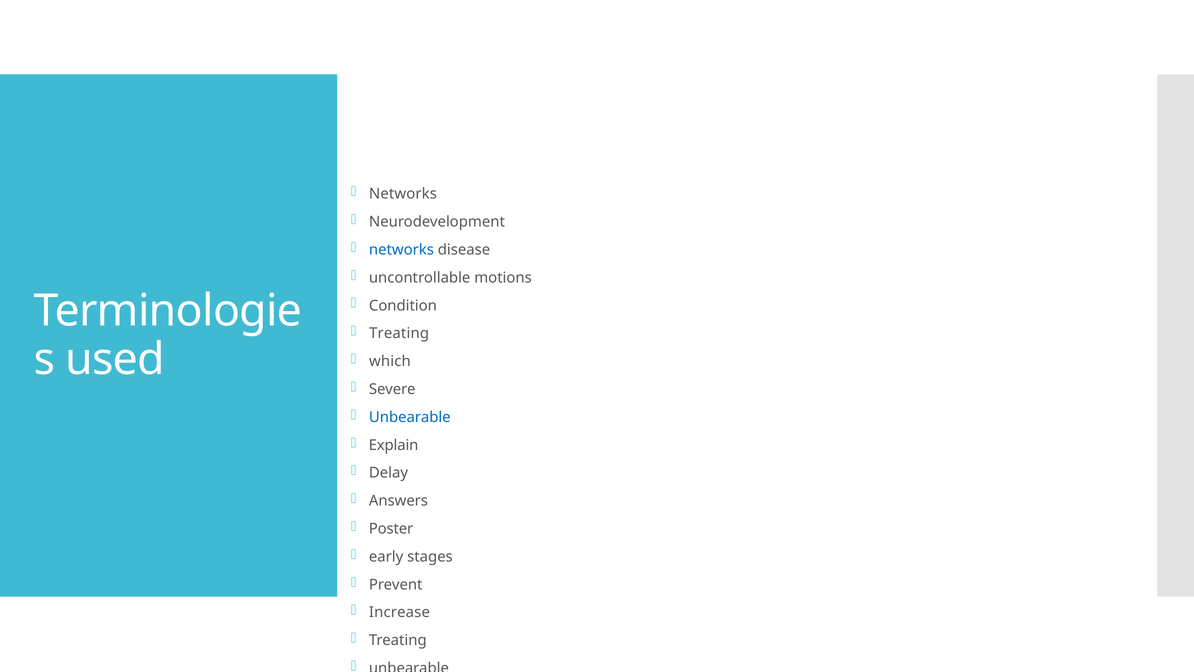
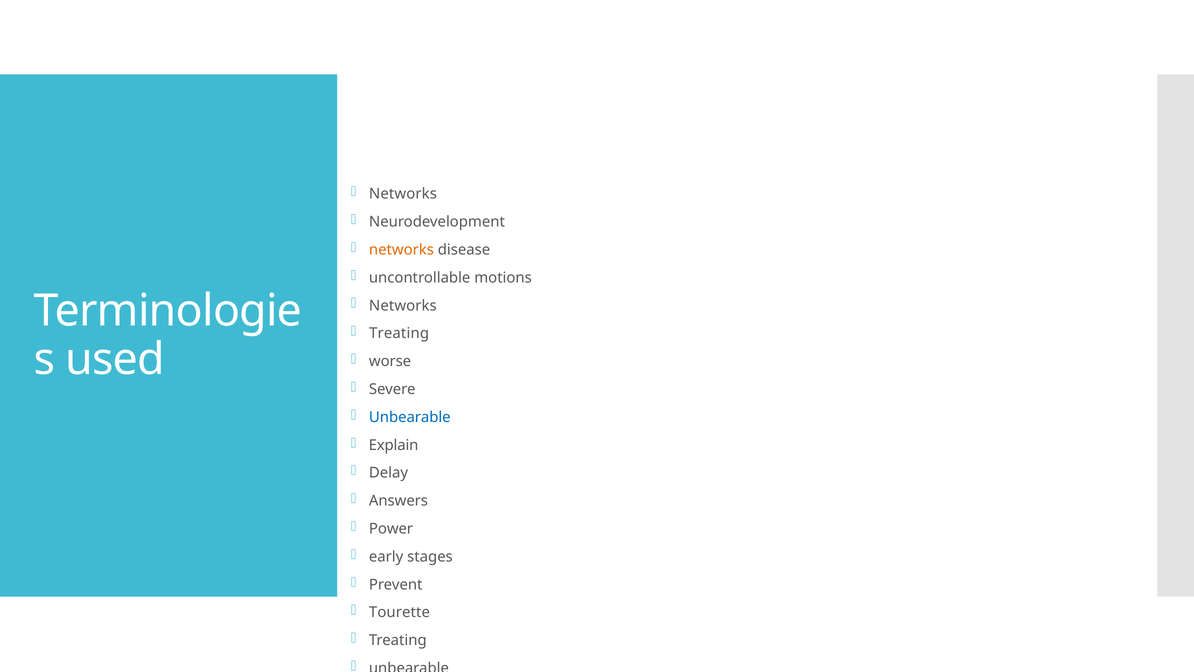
networks at (401, 250) colour: blue -> orange
Condition at (403, 305): Condition -> Networks
which: which -> worse
Poster: Poster -> Power
Increase: Increase -> Tourette
